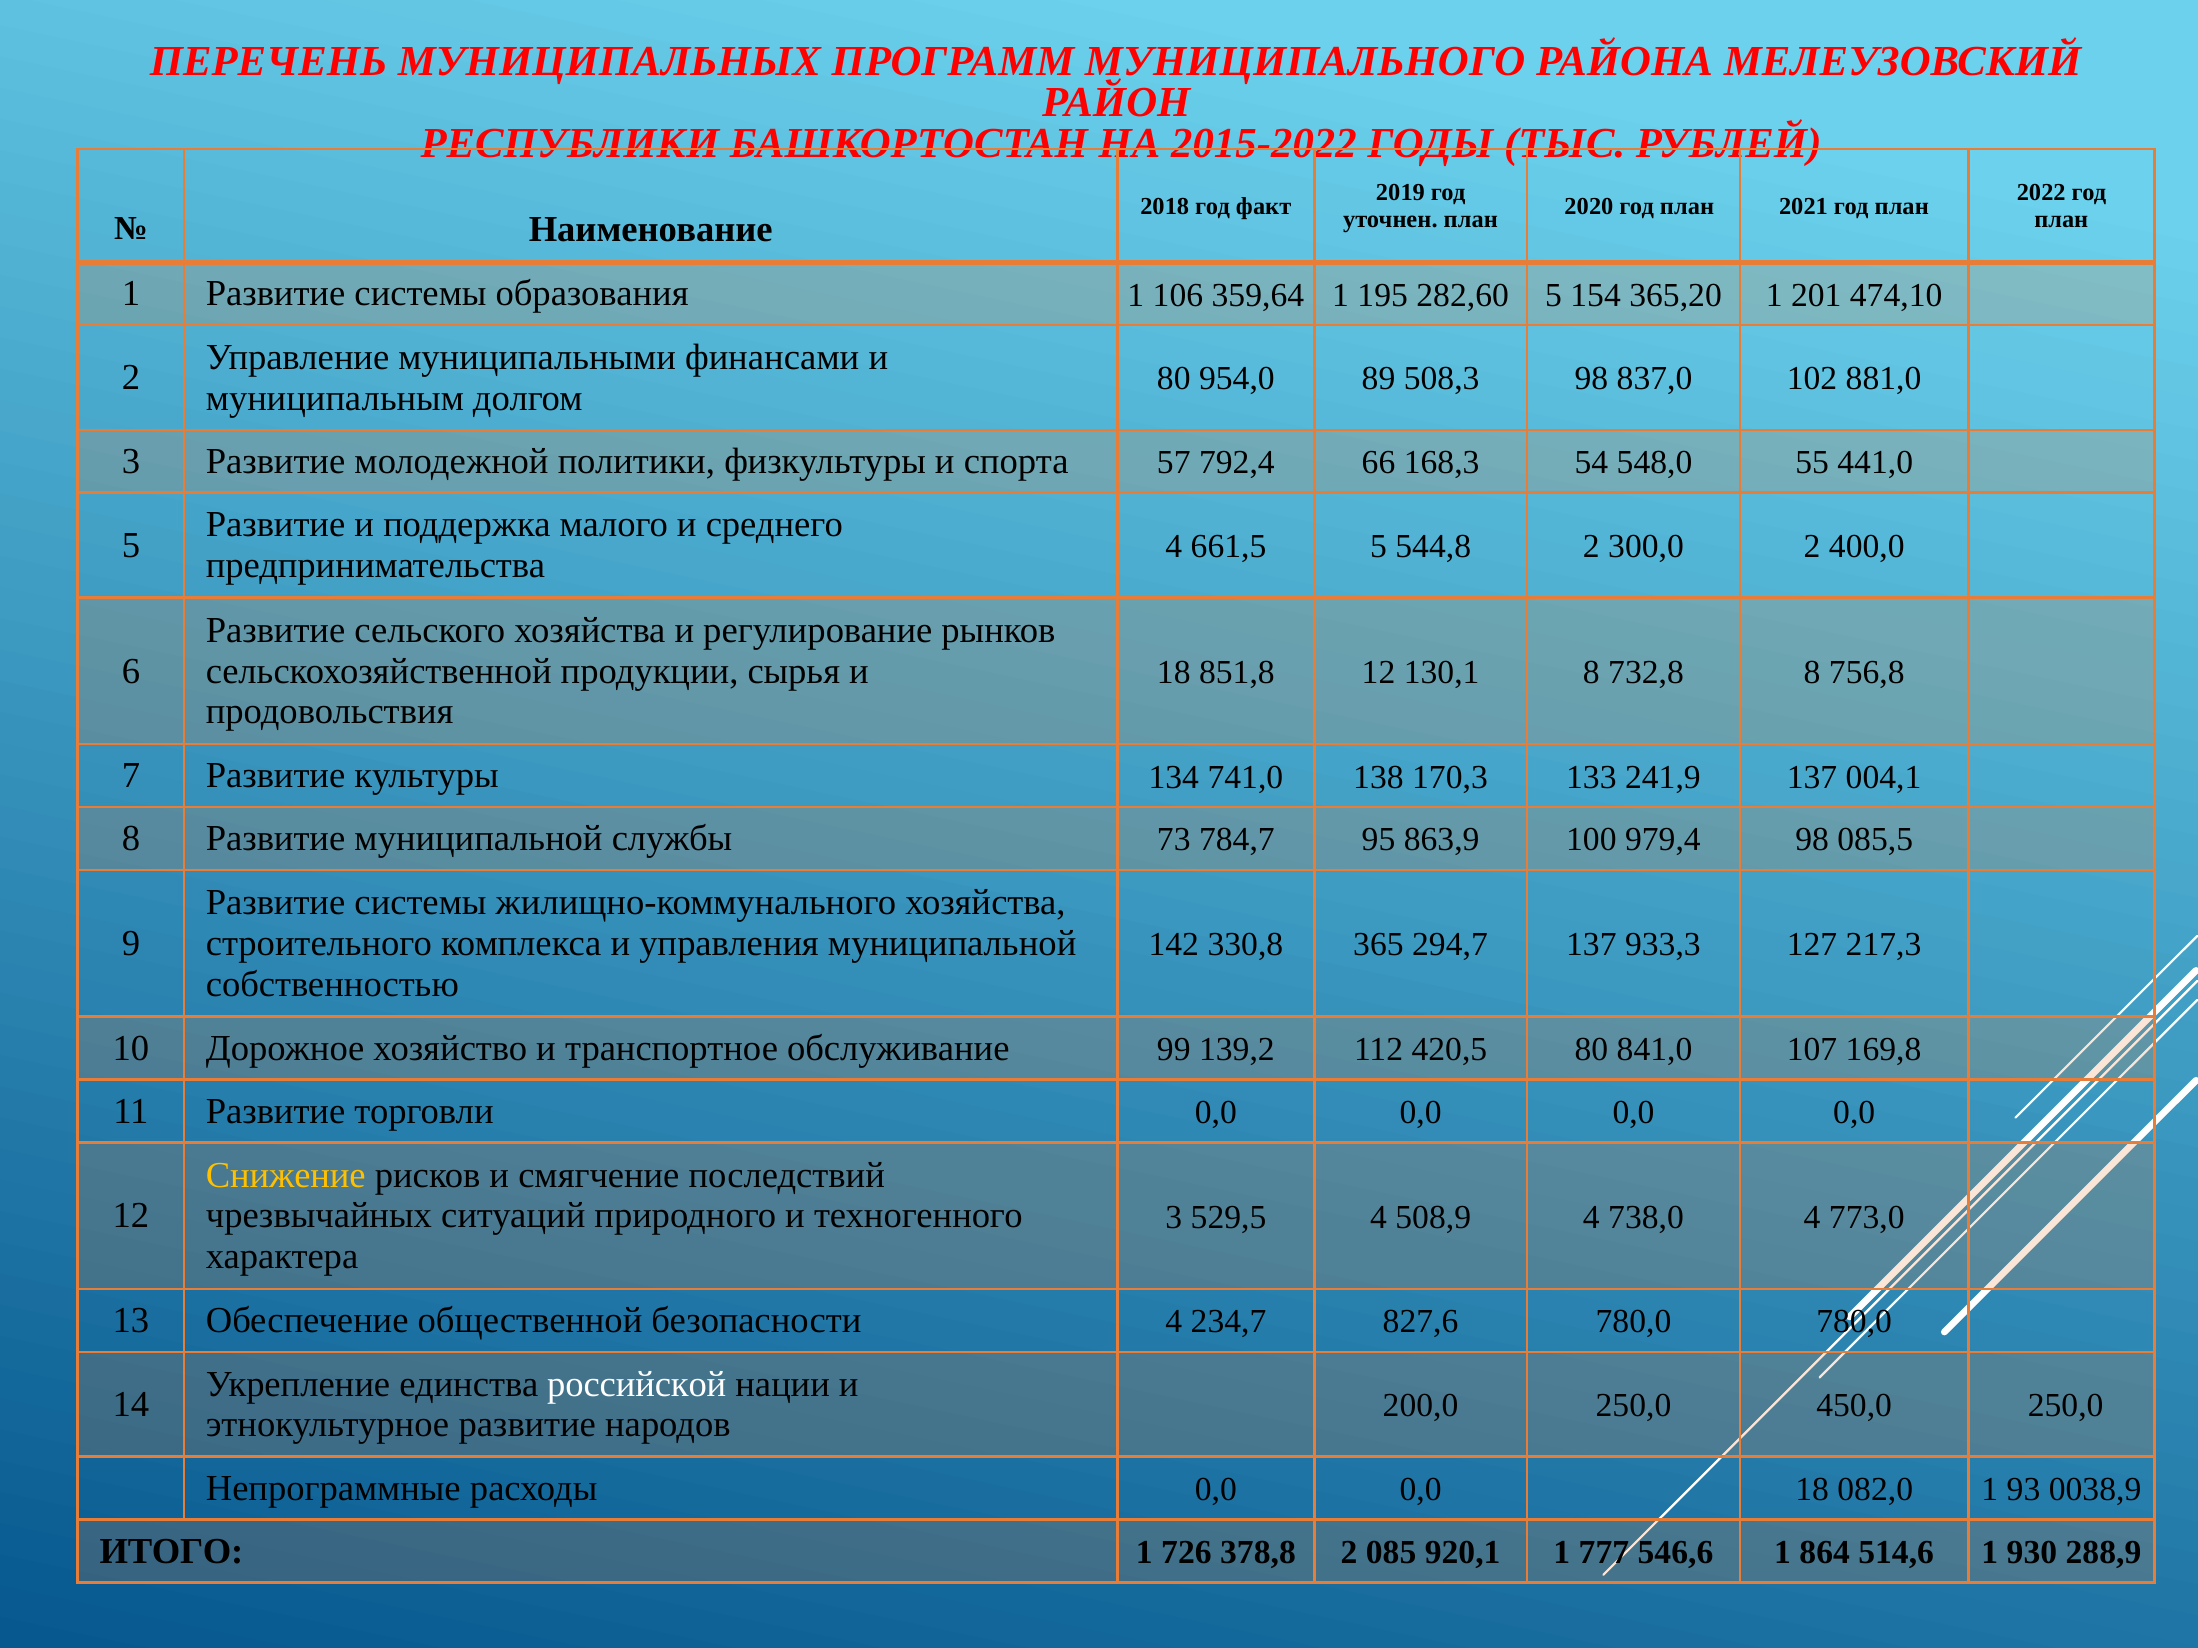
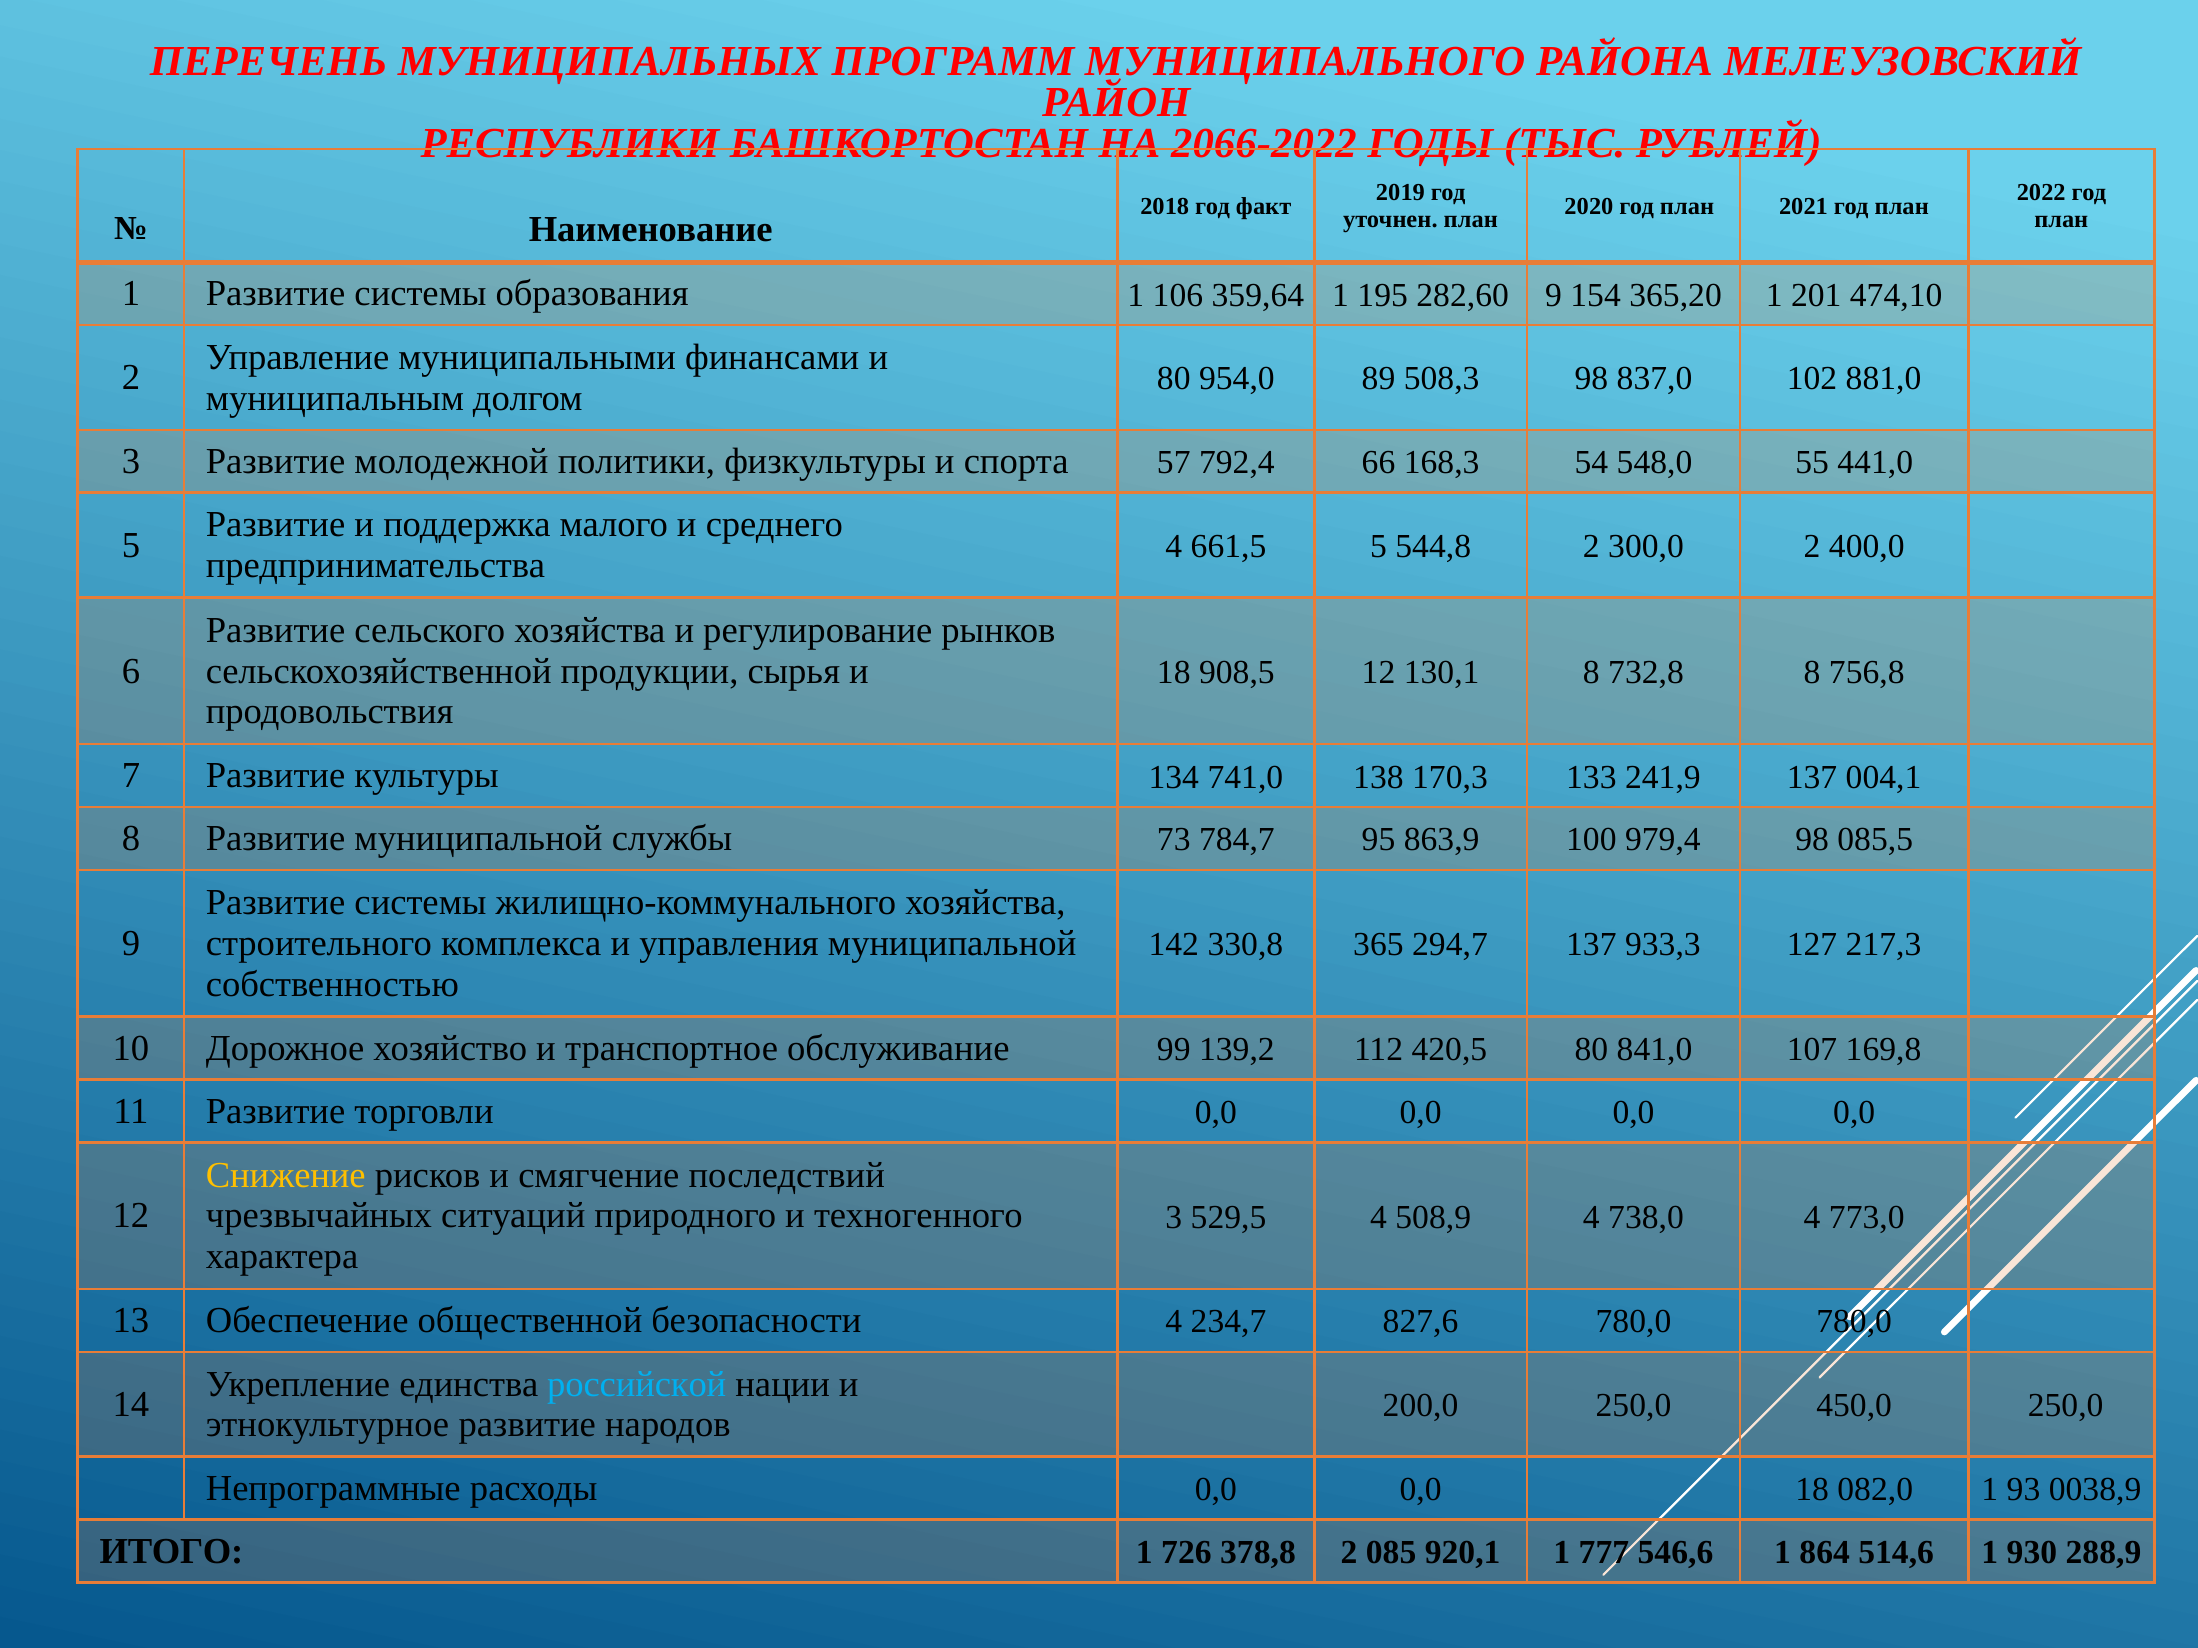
2015-2022: 2015-2022 -> 2066-2022
282,60 5: 5 -> 9
851,8: 851,8 -> 908,5
российской colour: white -> light blue
